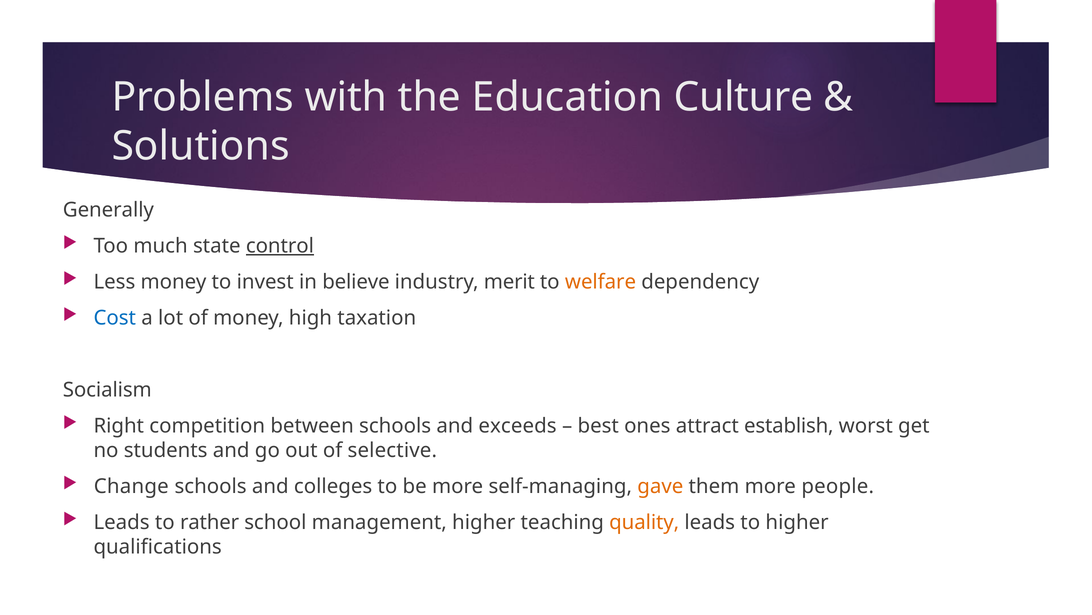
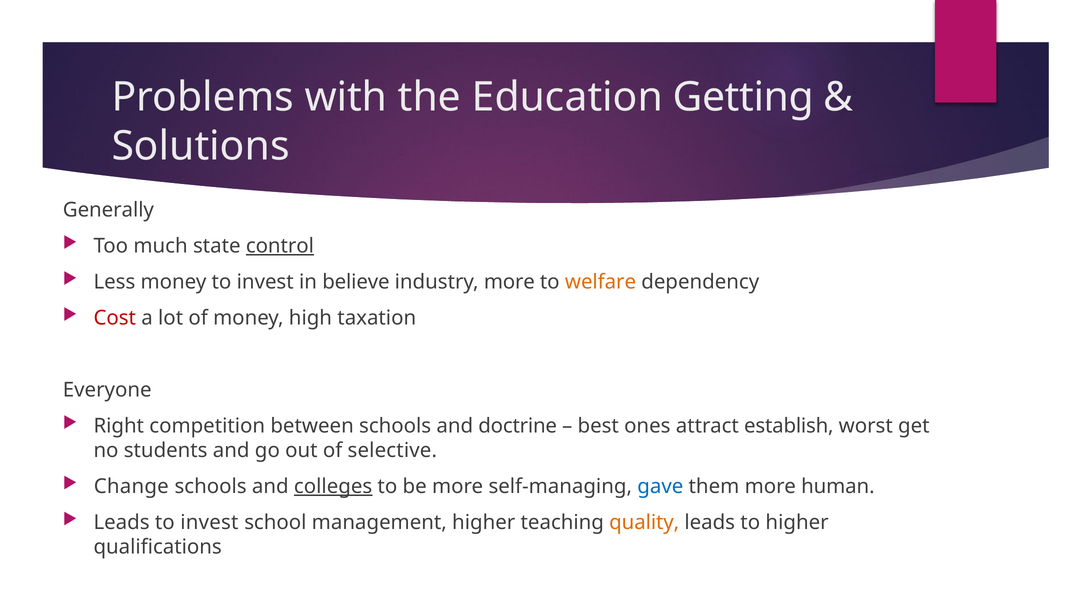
Culture: Culture -> Getting
industry merit: merit -> more
Cost colour: blue -> red
Socialism: Socialism -> Everyone
exceeds: exceeds -> doctrine
colleges underline: none -> present
gave colour: orange -> blue
people: people -> human
Leads to rather: rather -> invest
